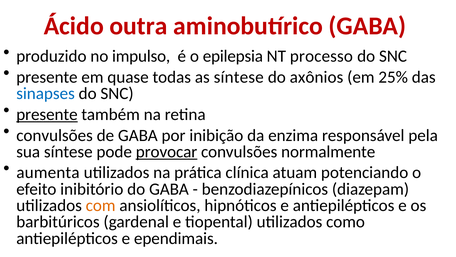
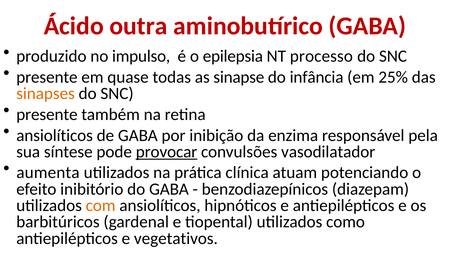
as síntese: síntese -> sinapse
axônios: axônios -> infância
sinapses colour: blue -> orange
presente at (47, 114) underline: present -> none
convulsões at (55, 135): convulsões -> ansiolíticos
normalmente: normalmente -> vasodilatador
ependimais: ependimais -> vegetativos
